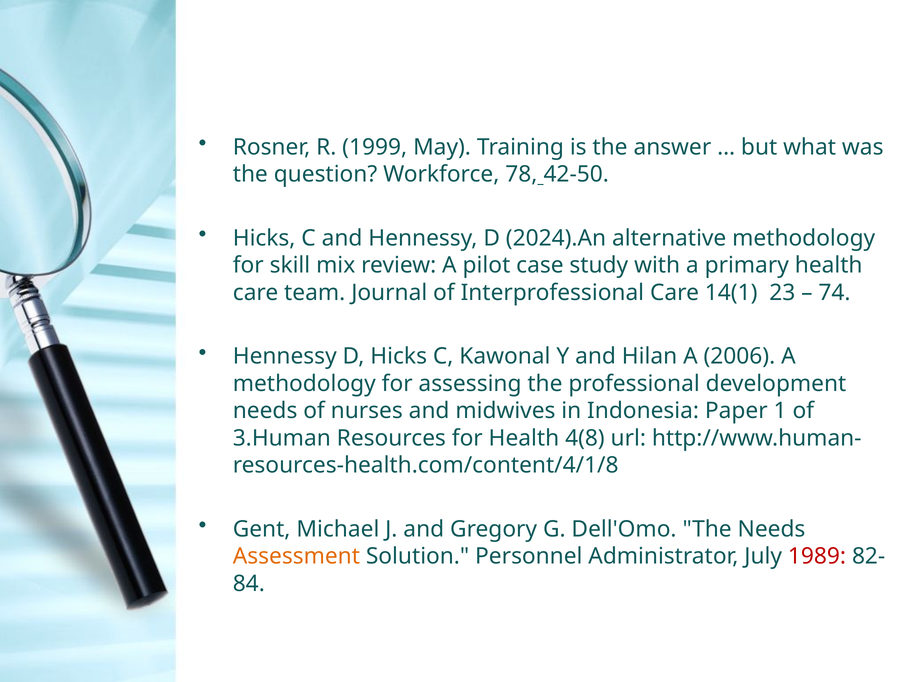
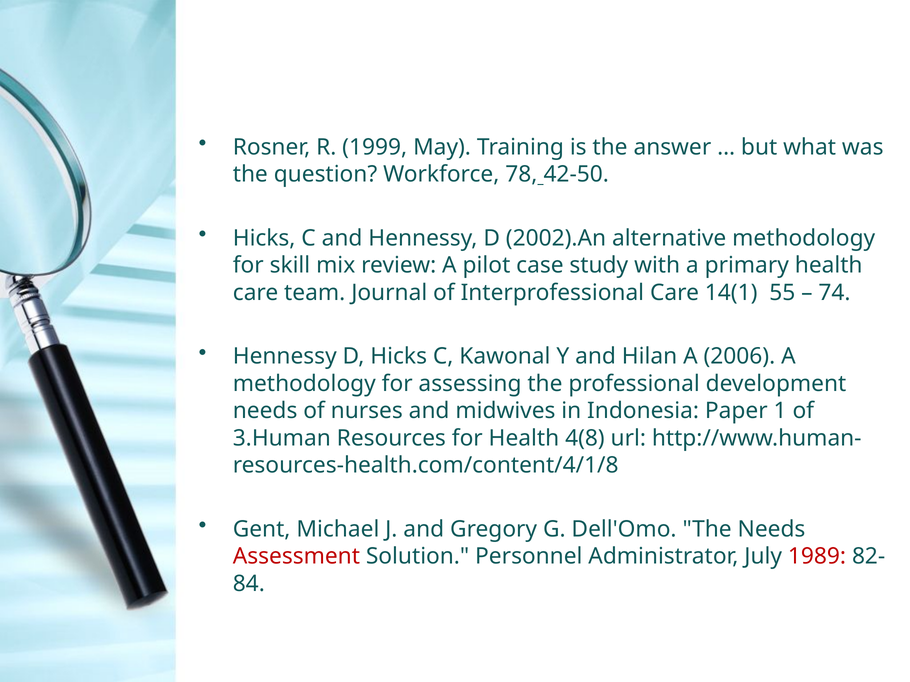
2024).An: 2024).An -> 2002).An
23: 23 -> 55
Assessment colour: orange -> red
